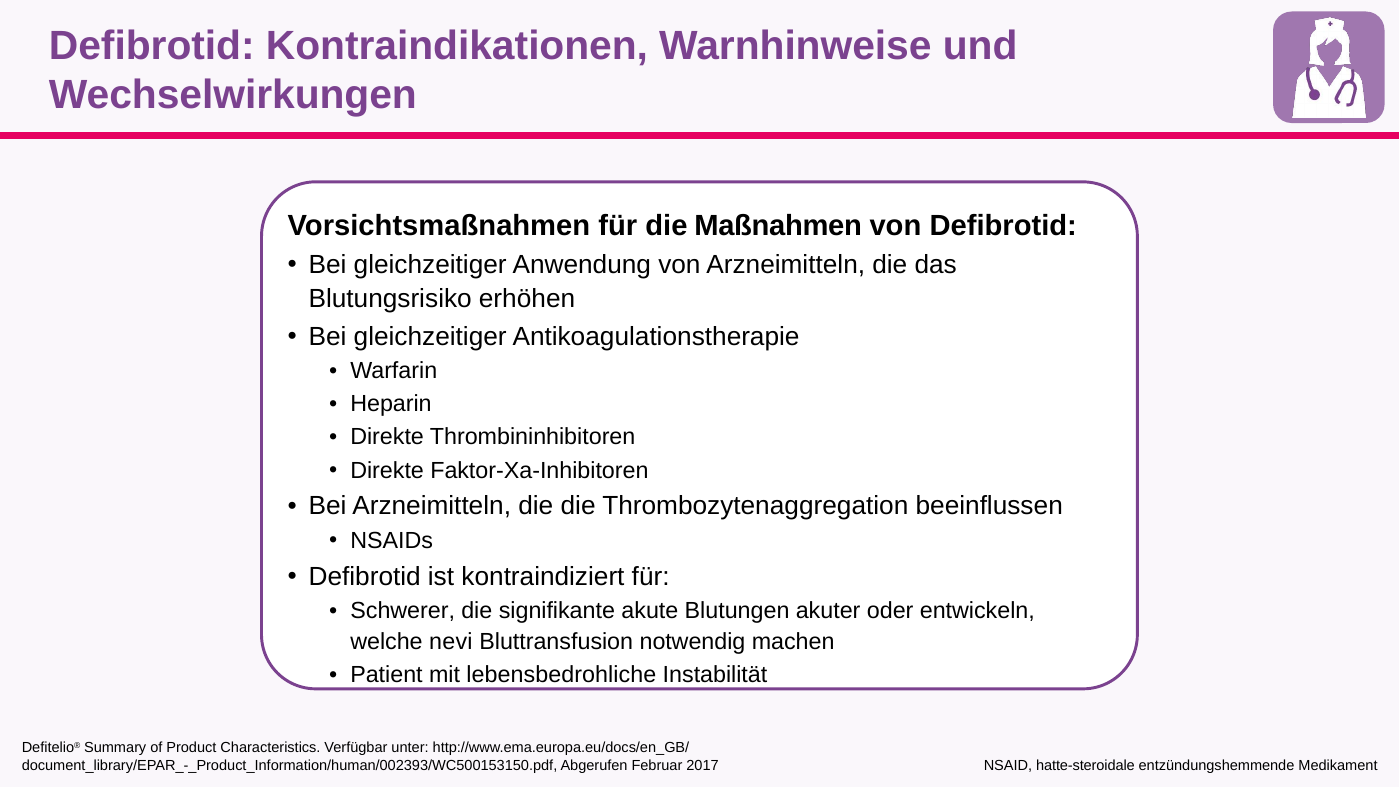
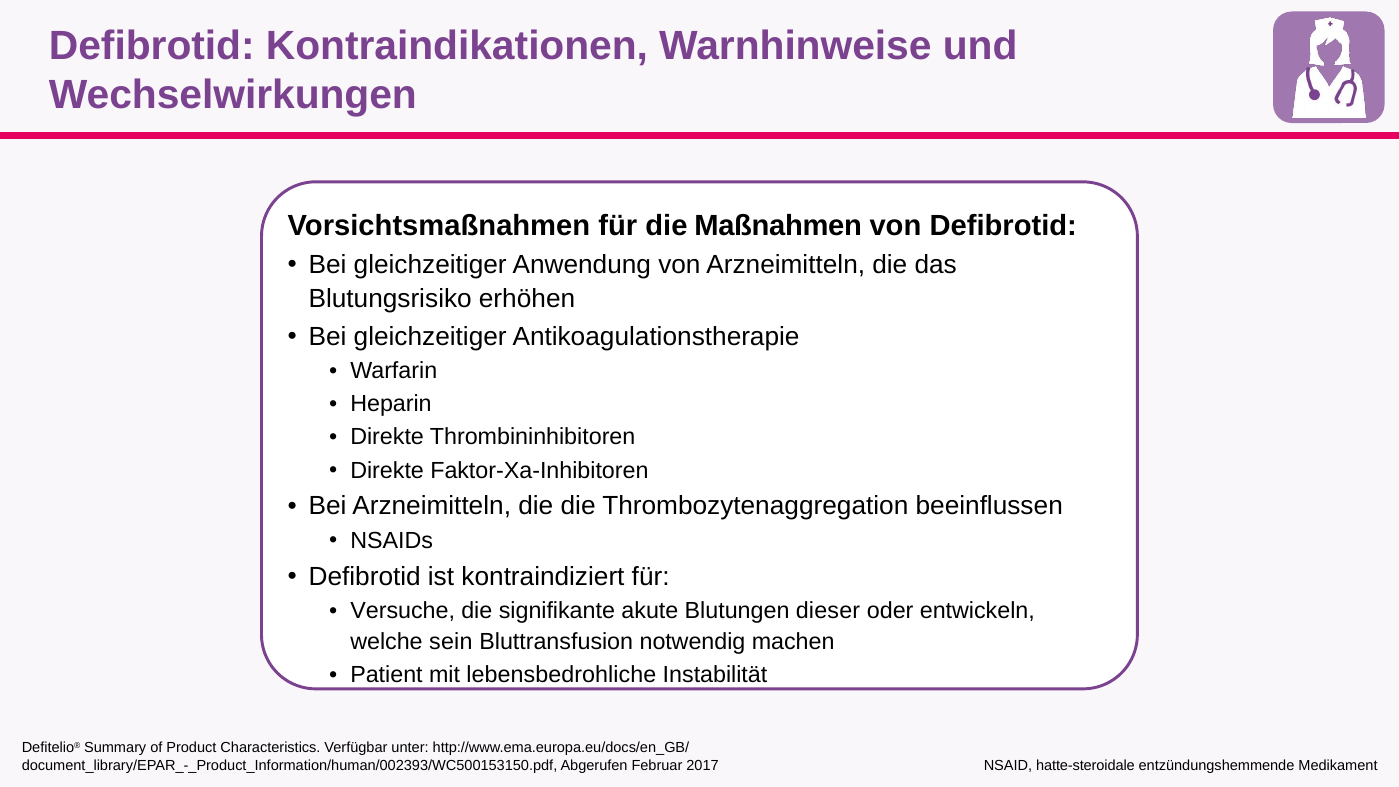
Schwerer: Schwerer -> Versuche
akuter: akuter -> dieser
nevi: nevi -> sein
